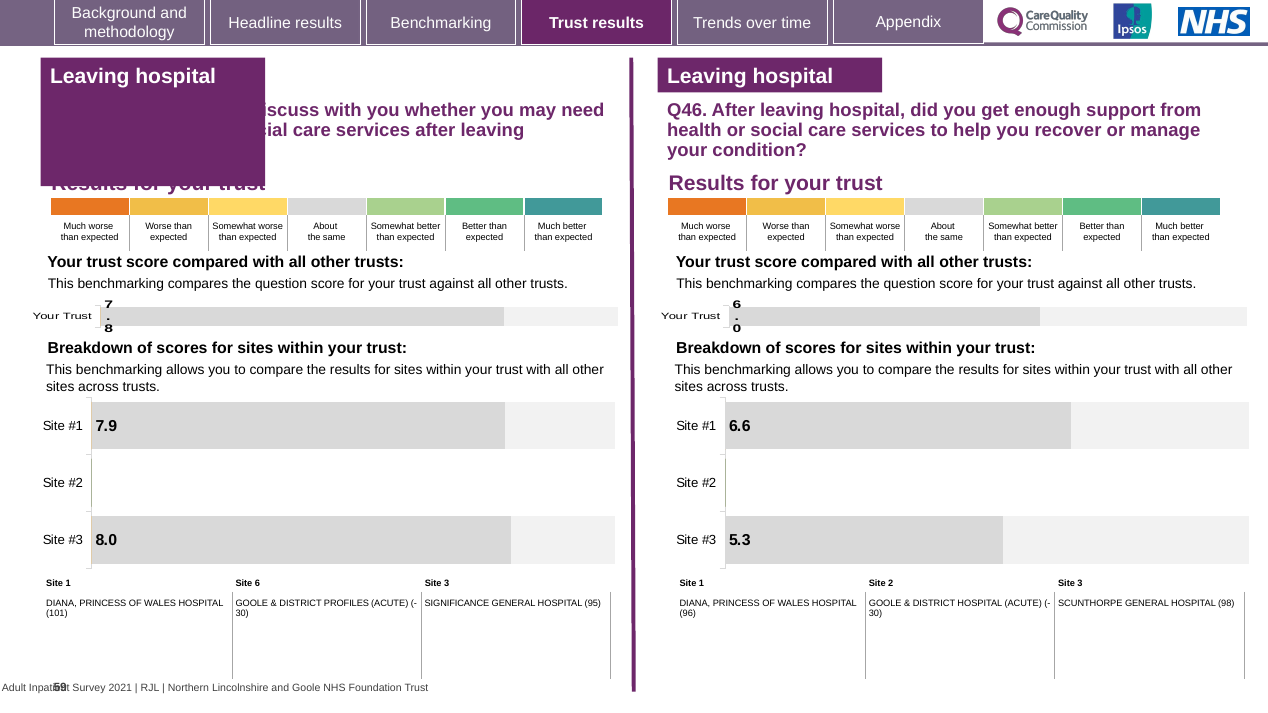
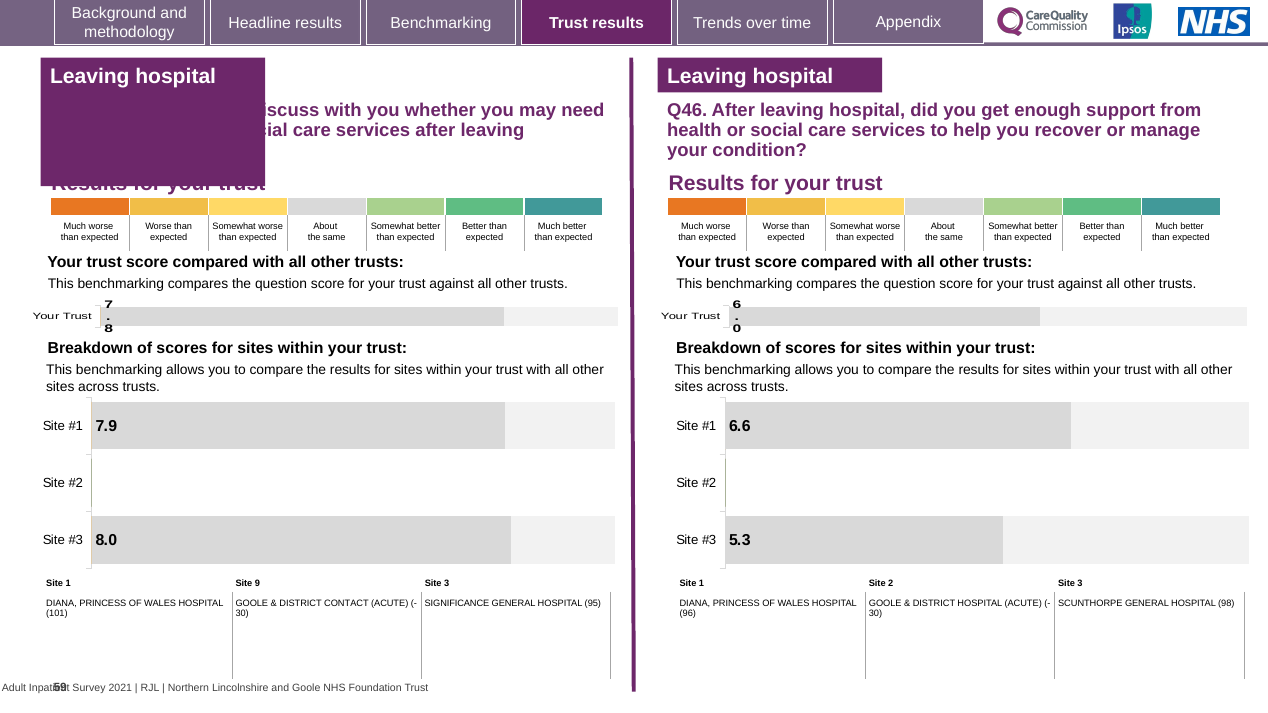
Site 6: 6 -> 9
PROFILES: PROFILES -> CONTACT
